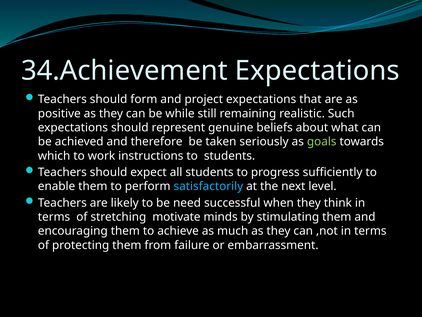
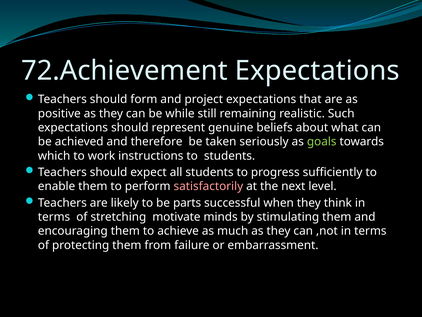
34.Achievement: 34.Achievement -> 72.Achievement
satisfactorily colour: light blue -> pink
need: need -> parts
